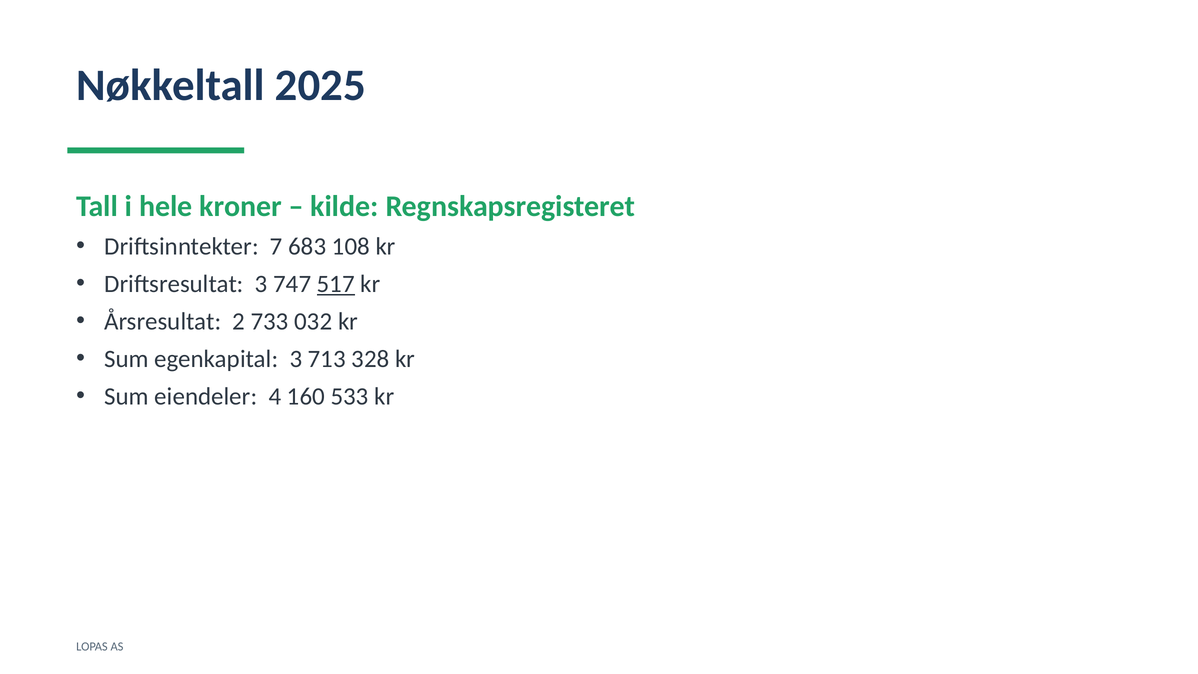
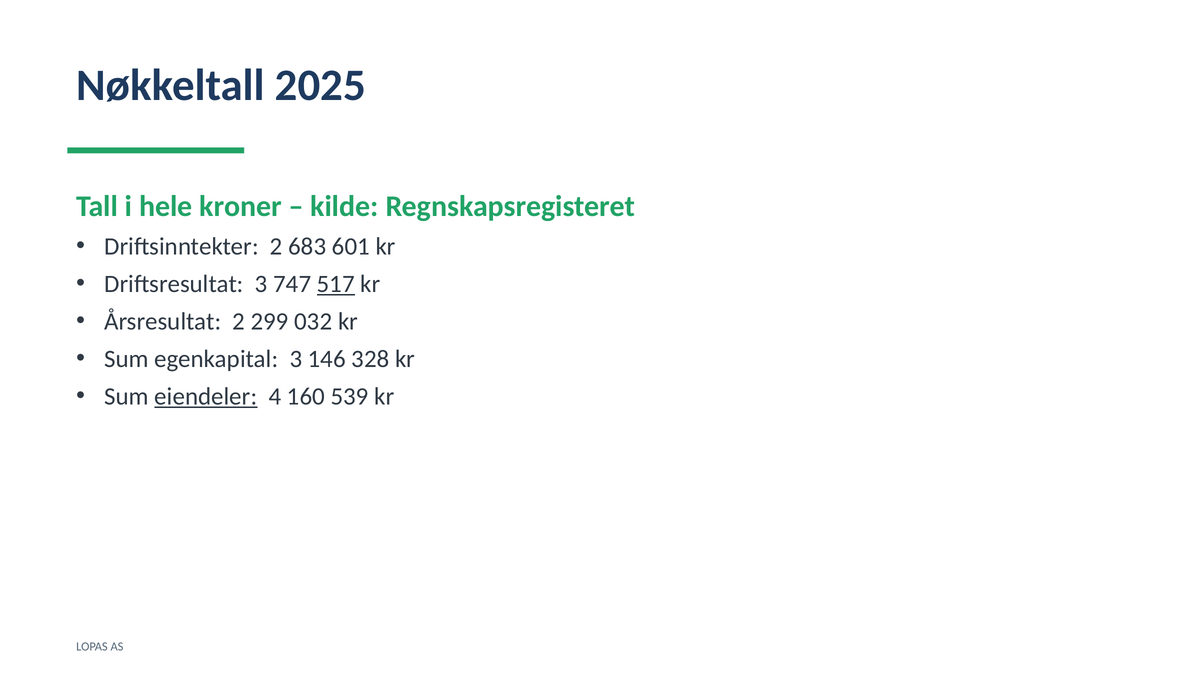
Driftsinntekter 7: 7 -> 2
108: 108 -> 601
733: 733 -> 299
713: 713 -> 146
eiendeler underline: none -> present
533: 533 -> 539
